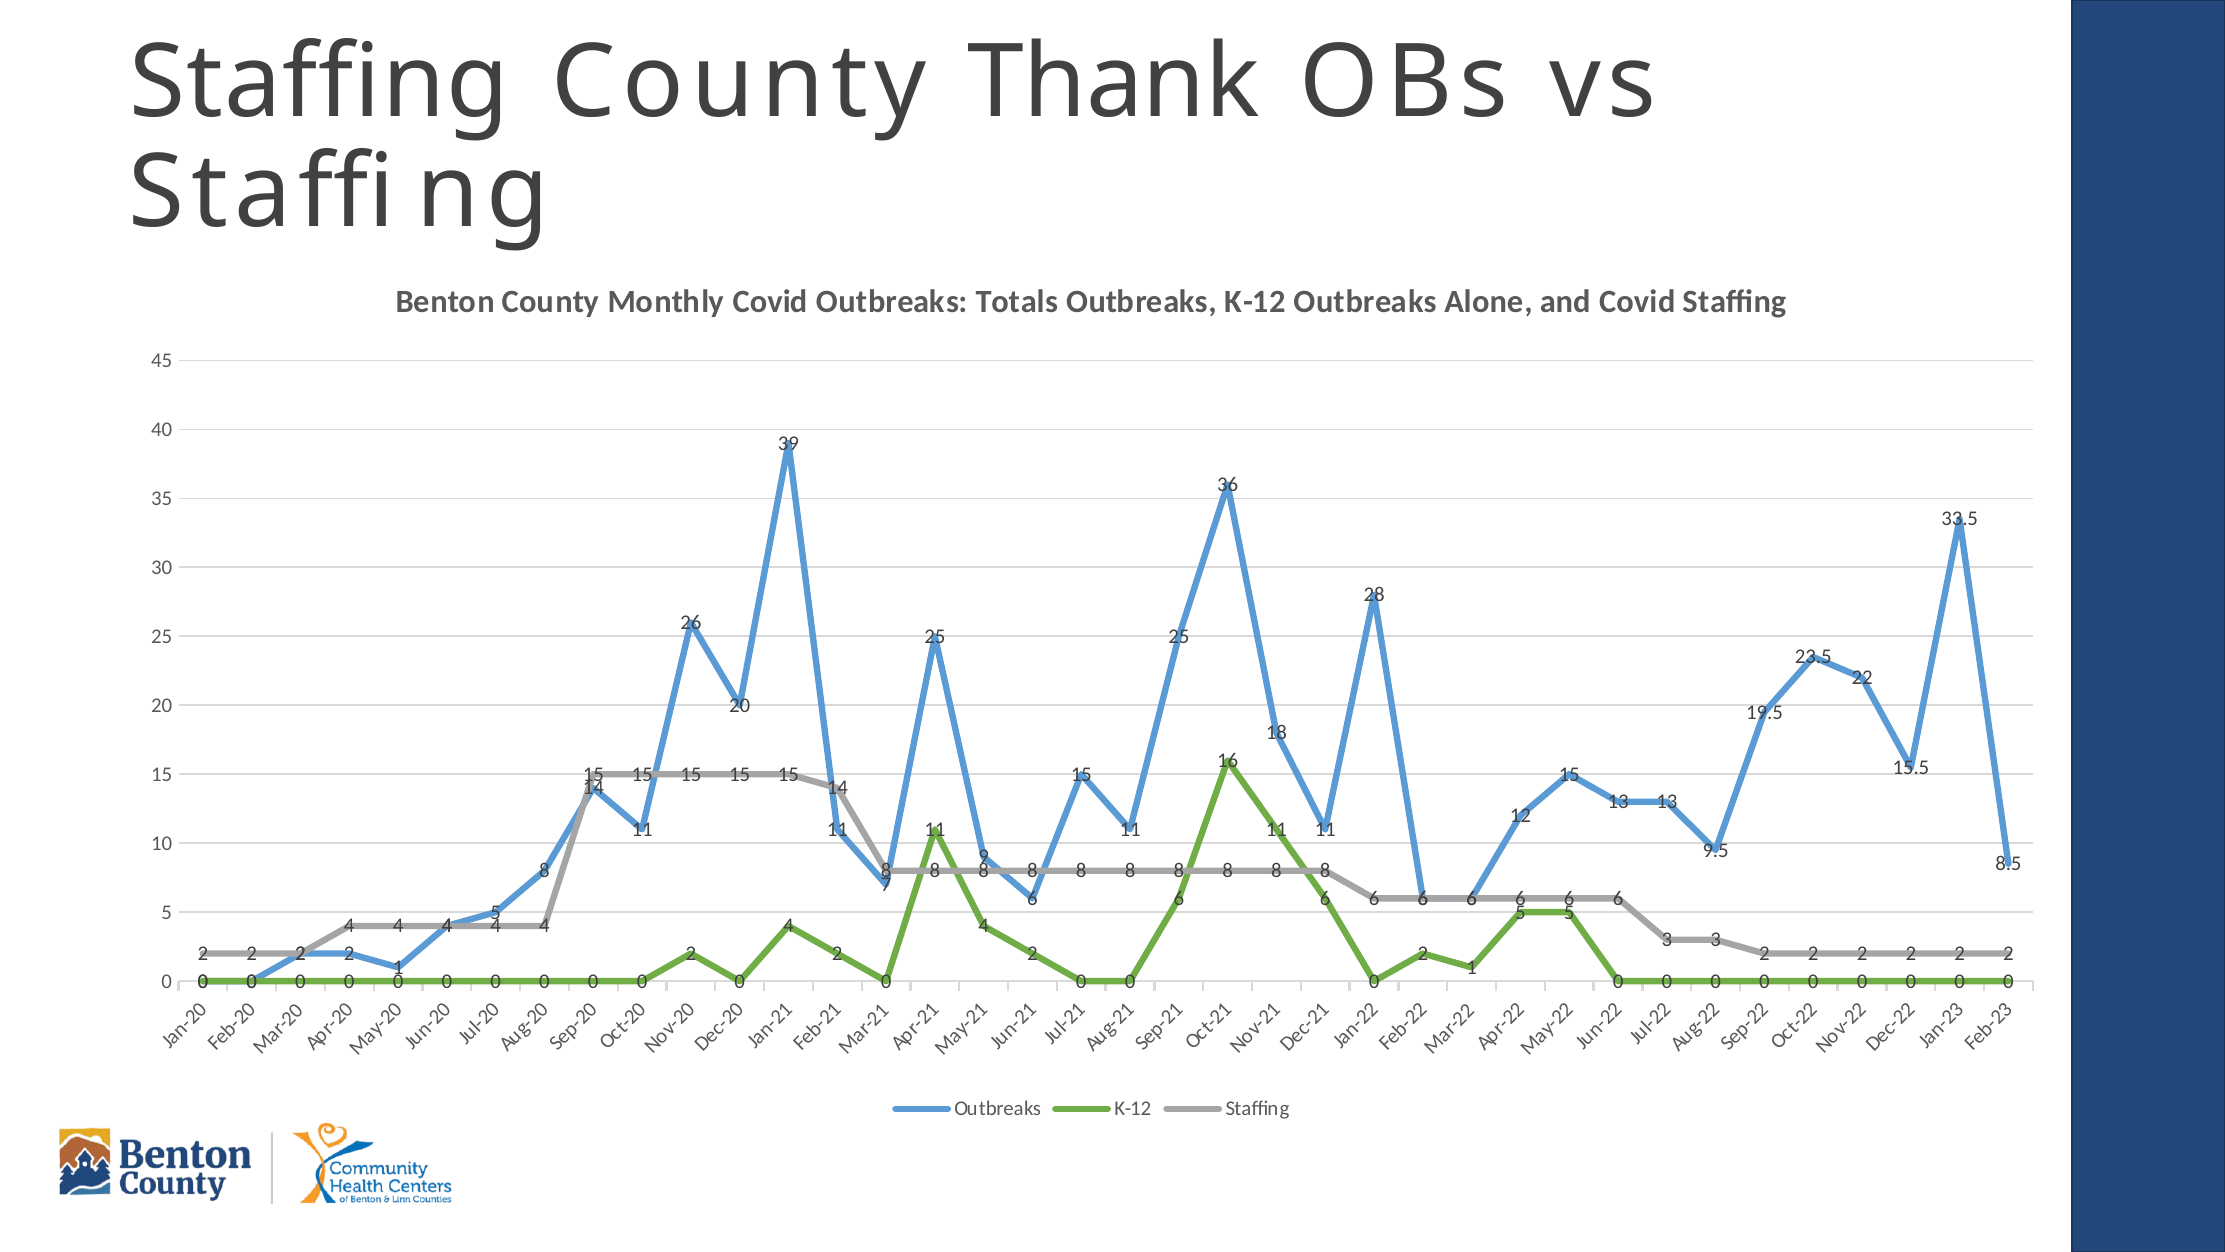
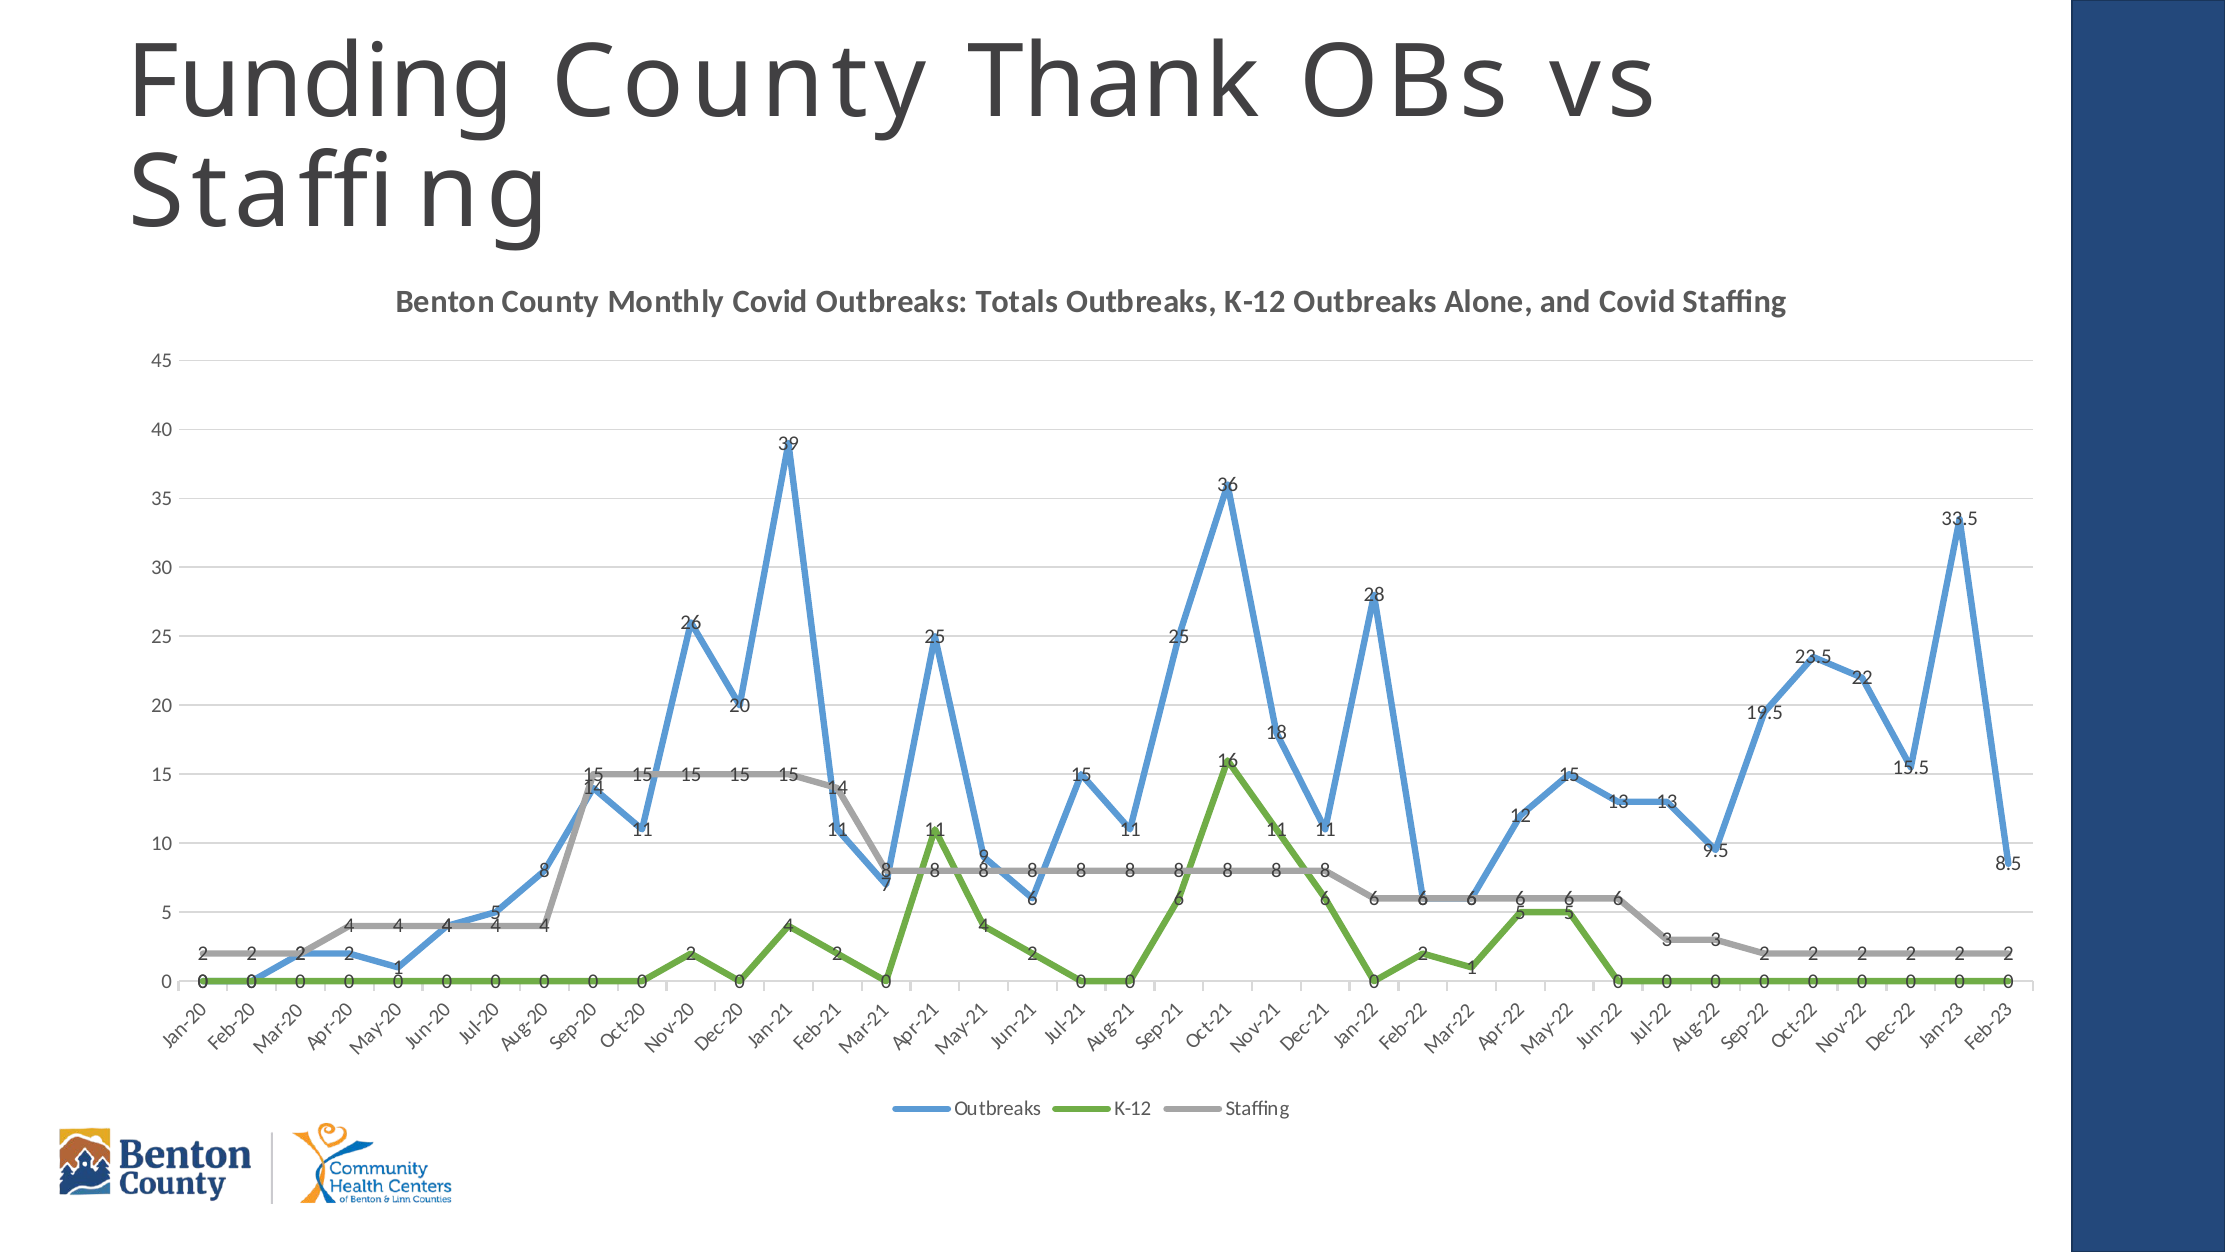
Staffing at (319, 83): Staffing -> Funding
